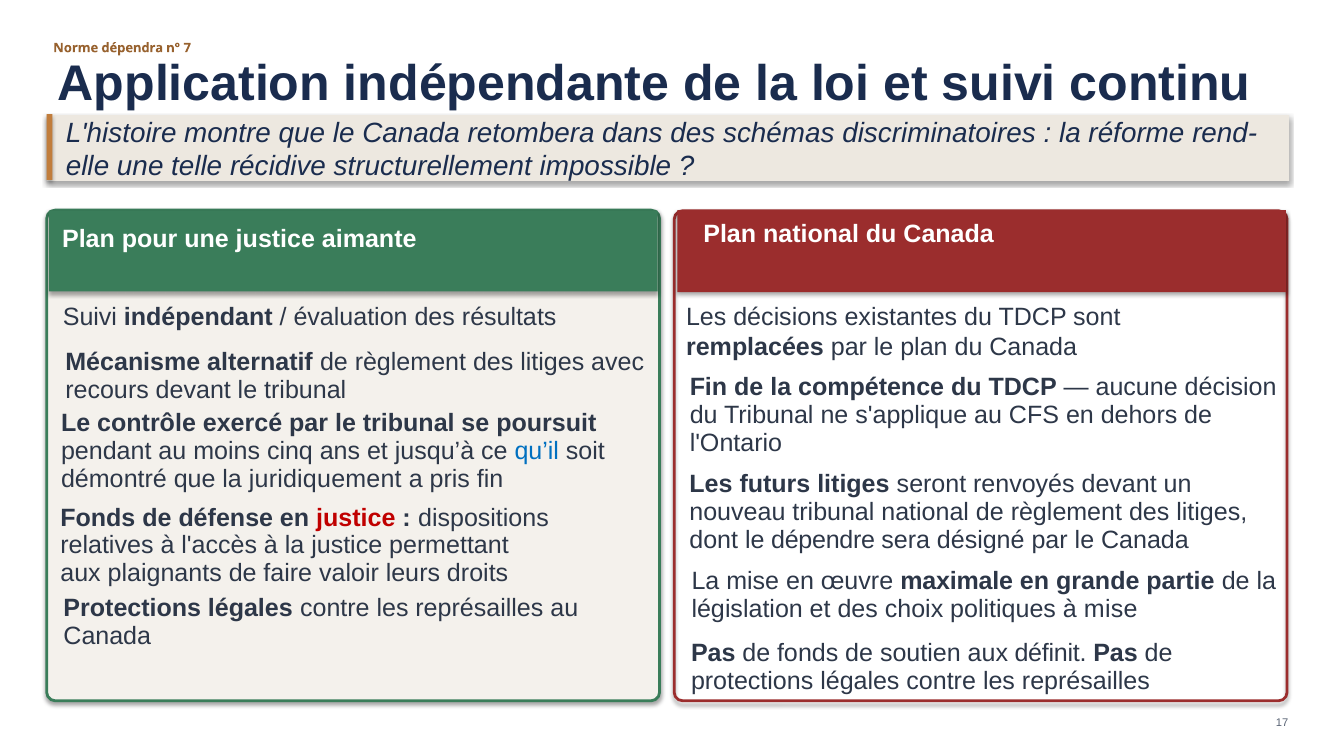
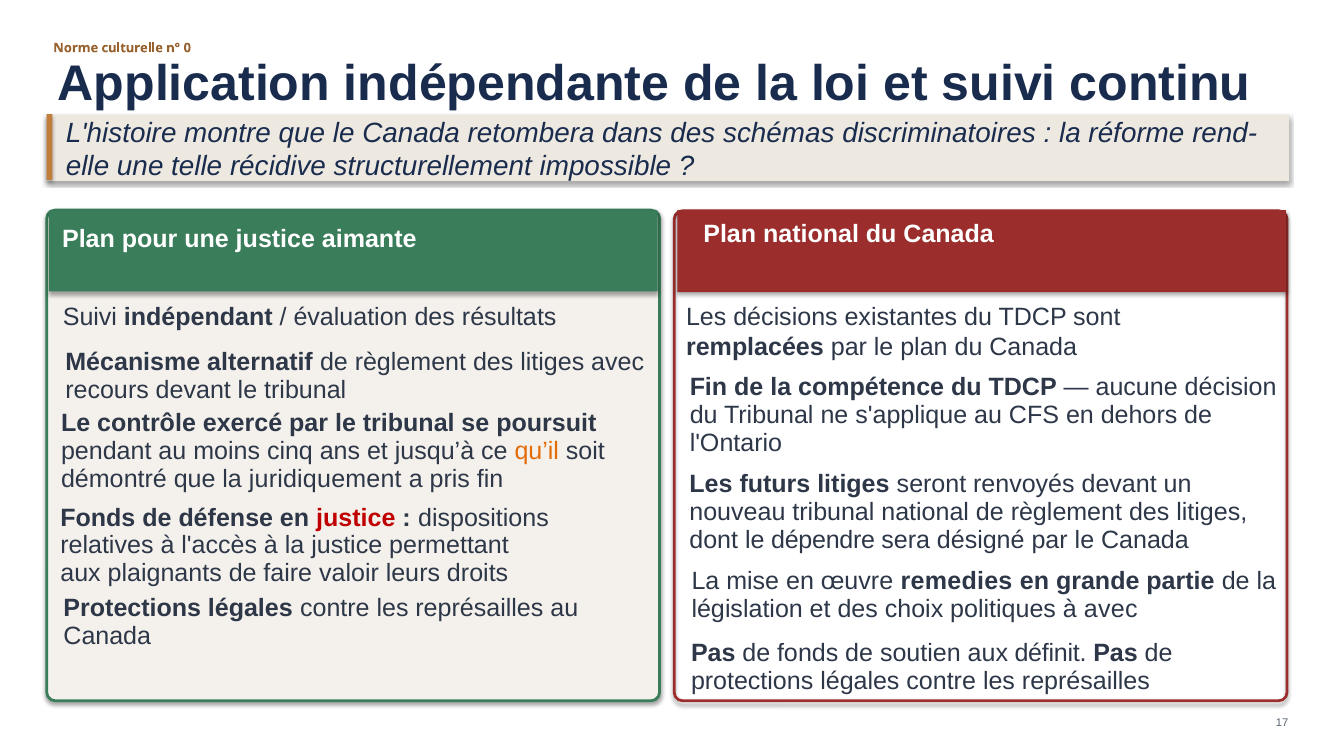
dépendra: dépendra -> culturelle
7: 7 -> 0
qu’il colour: blue -> orange
maximale: maximale -> remedies
à mise: mise -> avec
